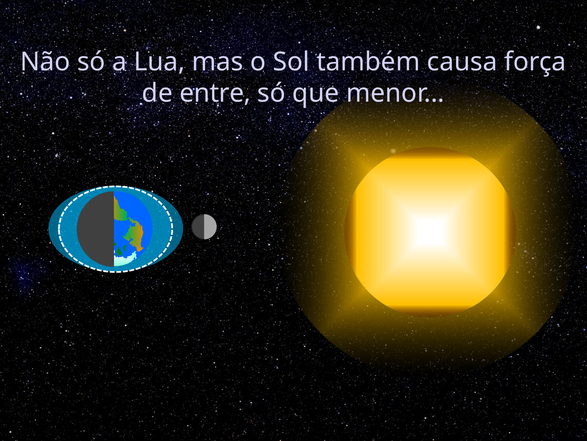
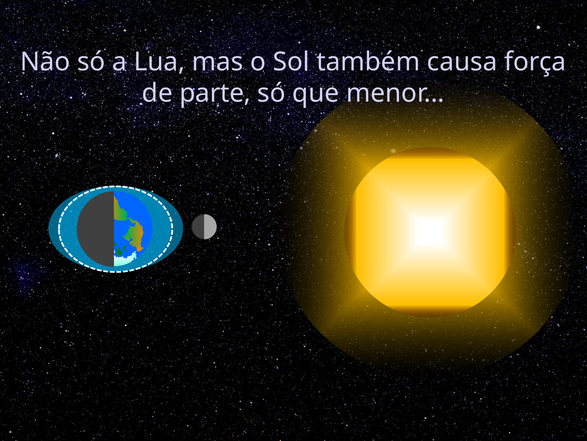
entre: entre -> parte
